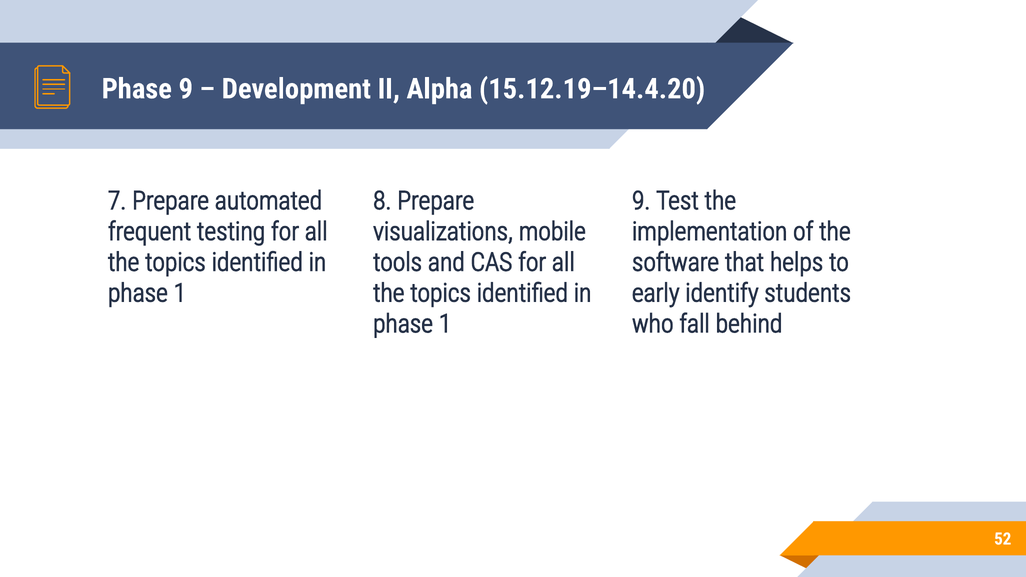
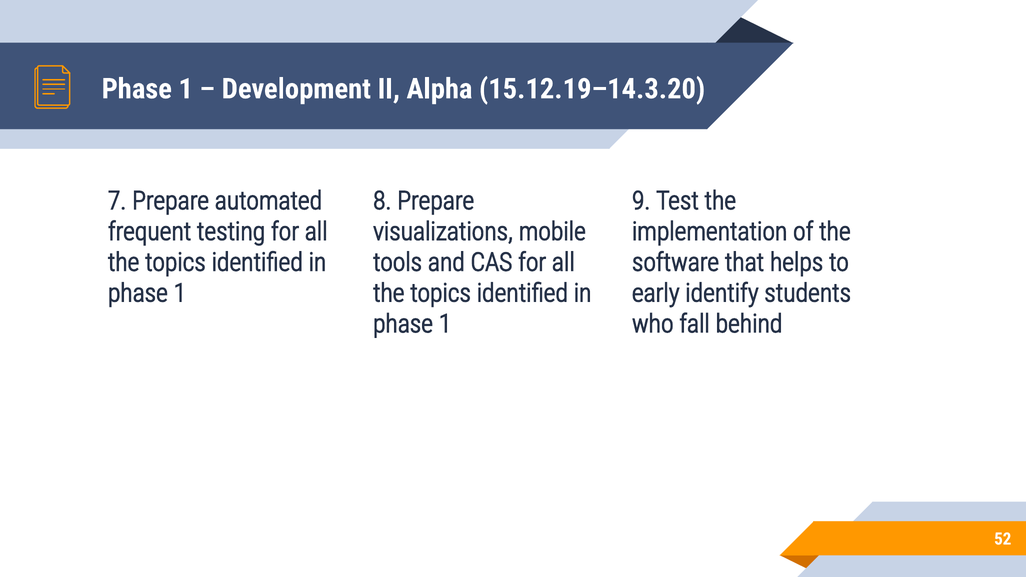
9 at (186, 89): 9 -> 1
15.12.19–14.4.20: 15.12.19–14.4.20 -> 15.12.19–14.3.20
